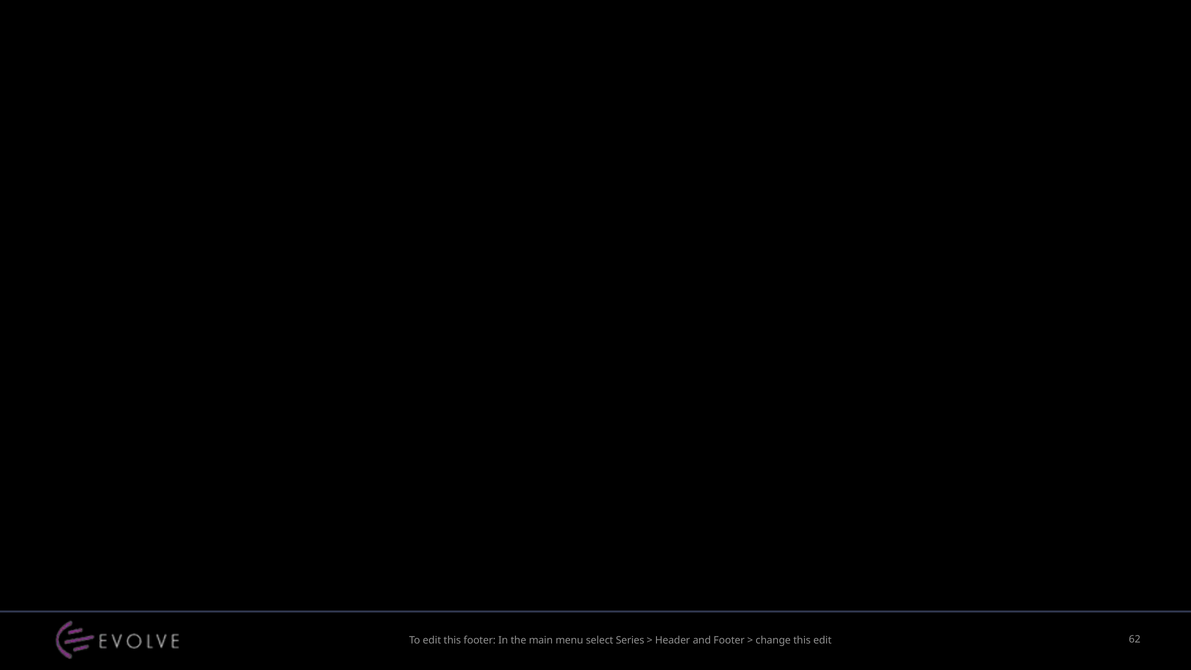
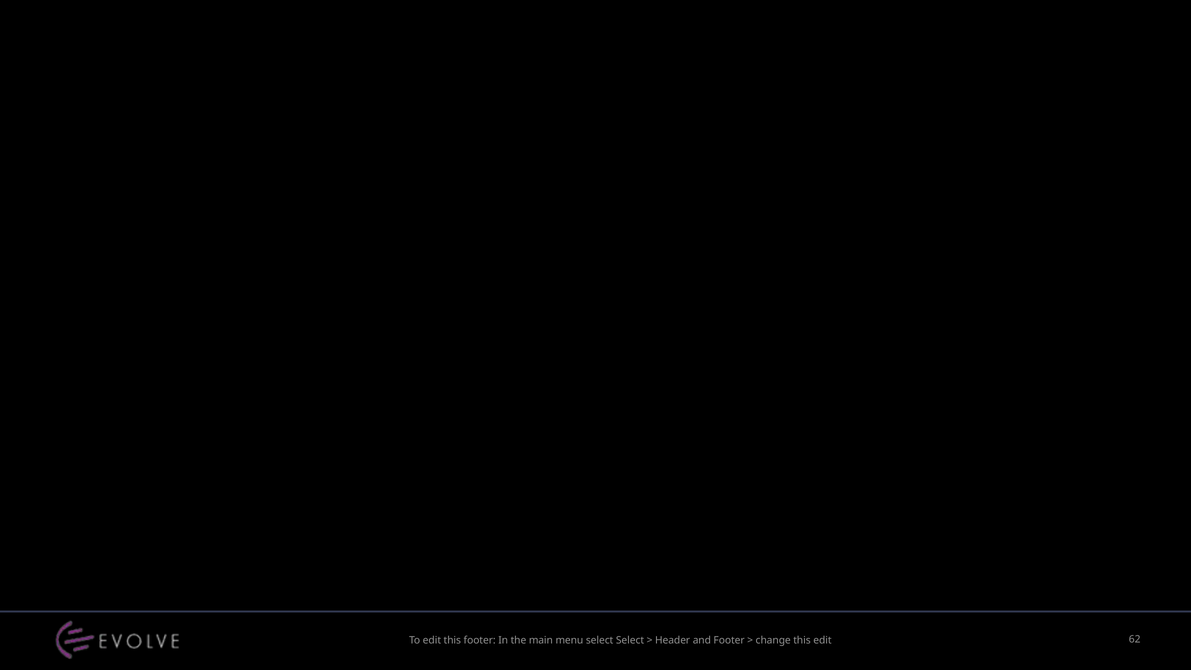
select Series: Series -> Select
